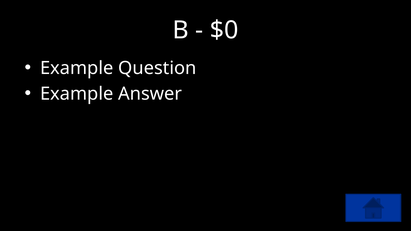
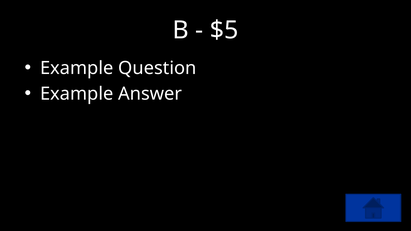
$0: $0 -> $5
